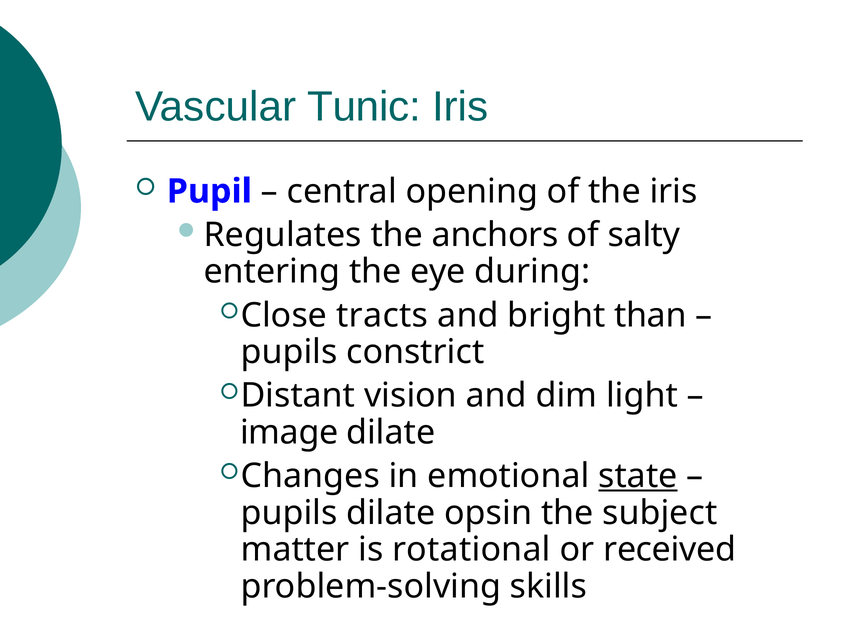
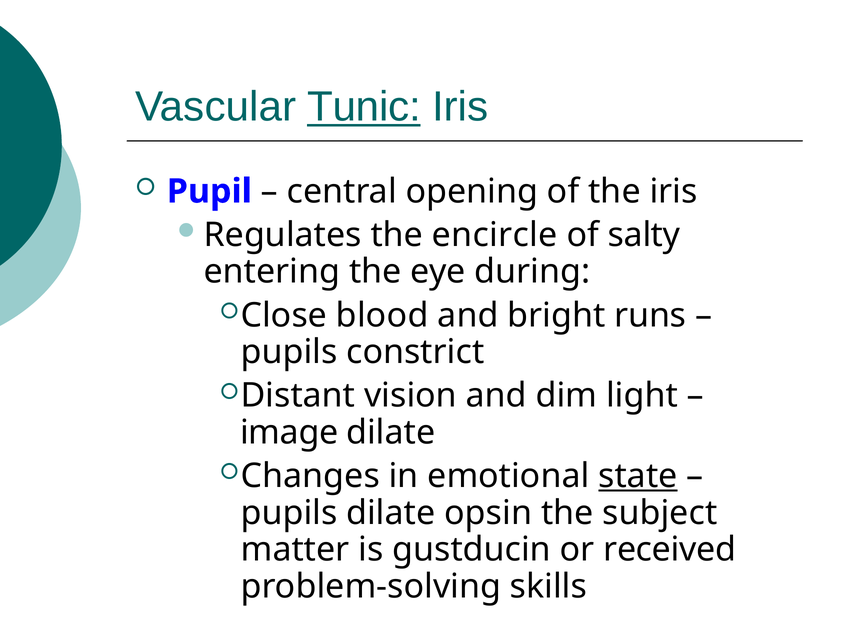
Tunic underline: none -> present
anchors: anchors -> encircle
tracts: tracts -> blood
than: than -> runs
rotational: rotational -> gustducin
